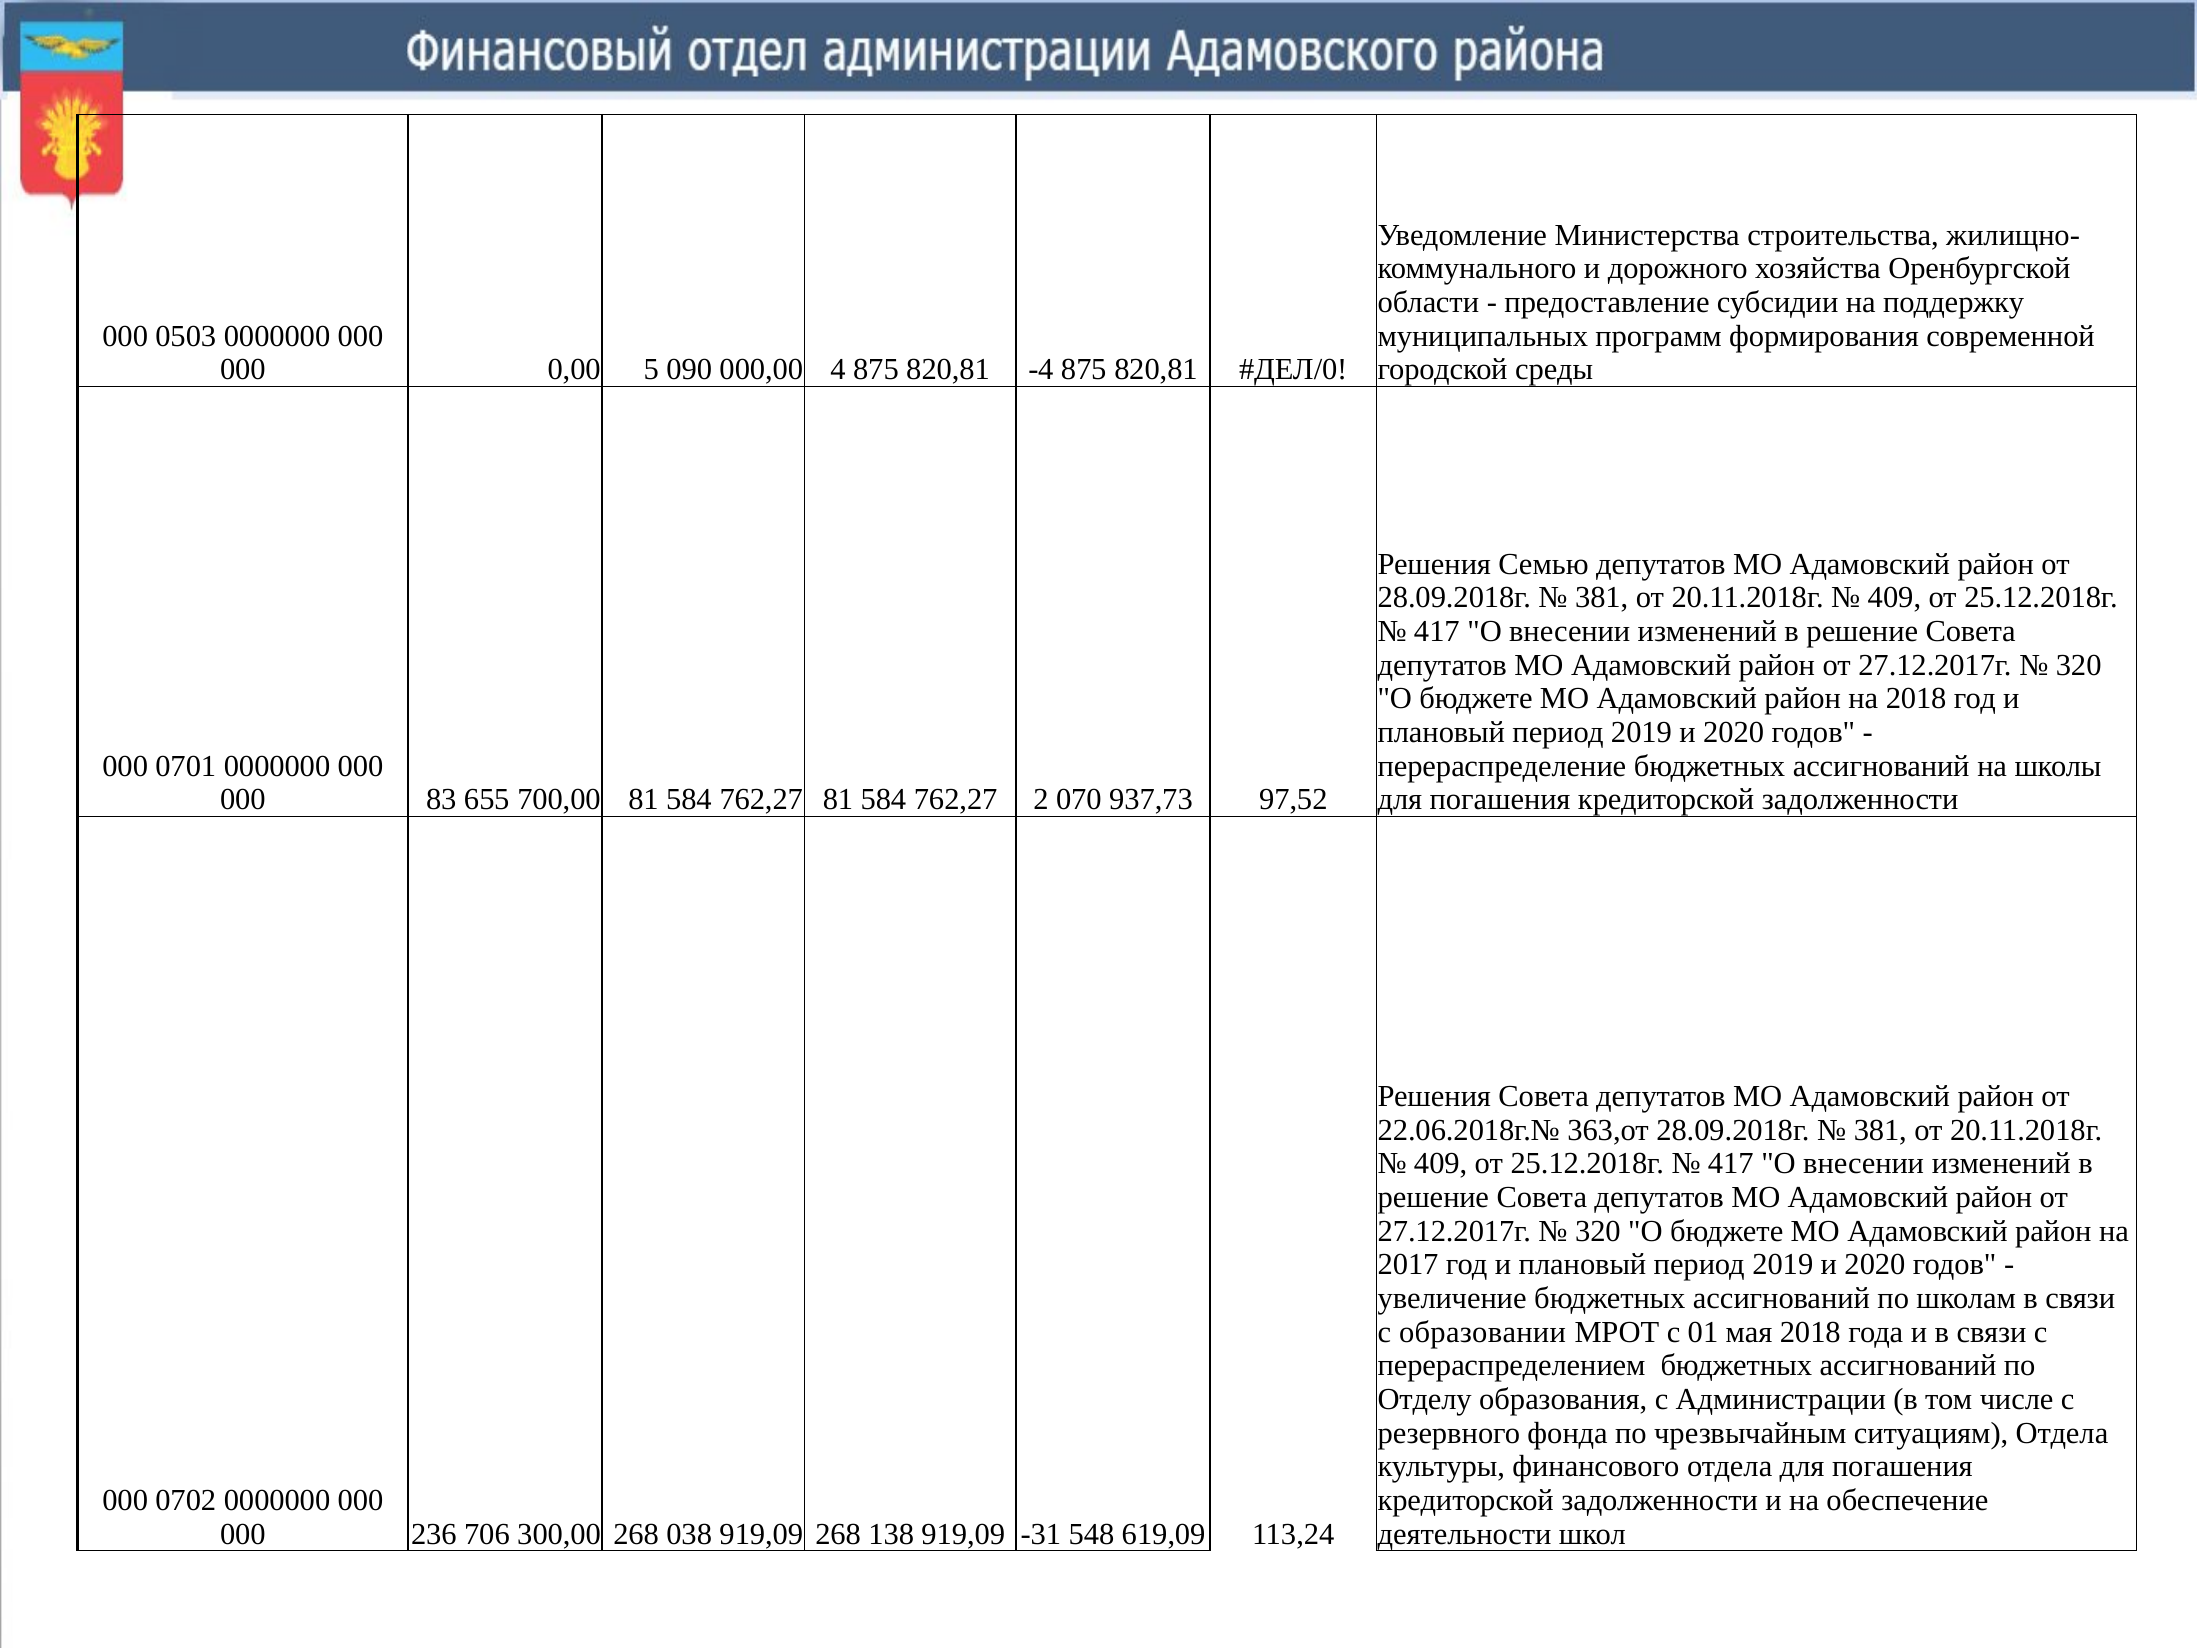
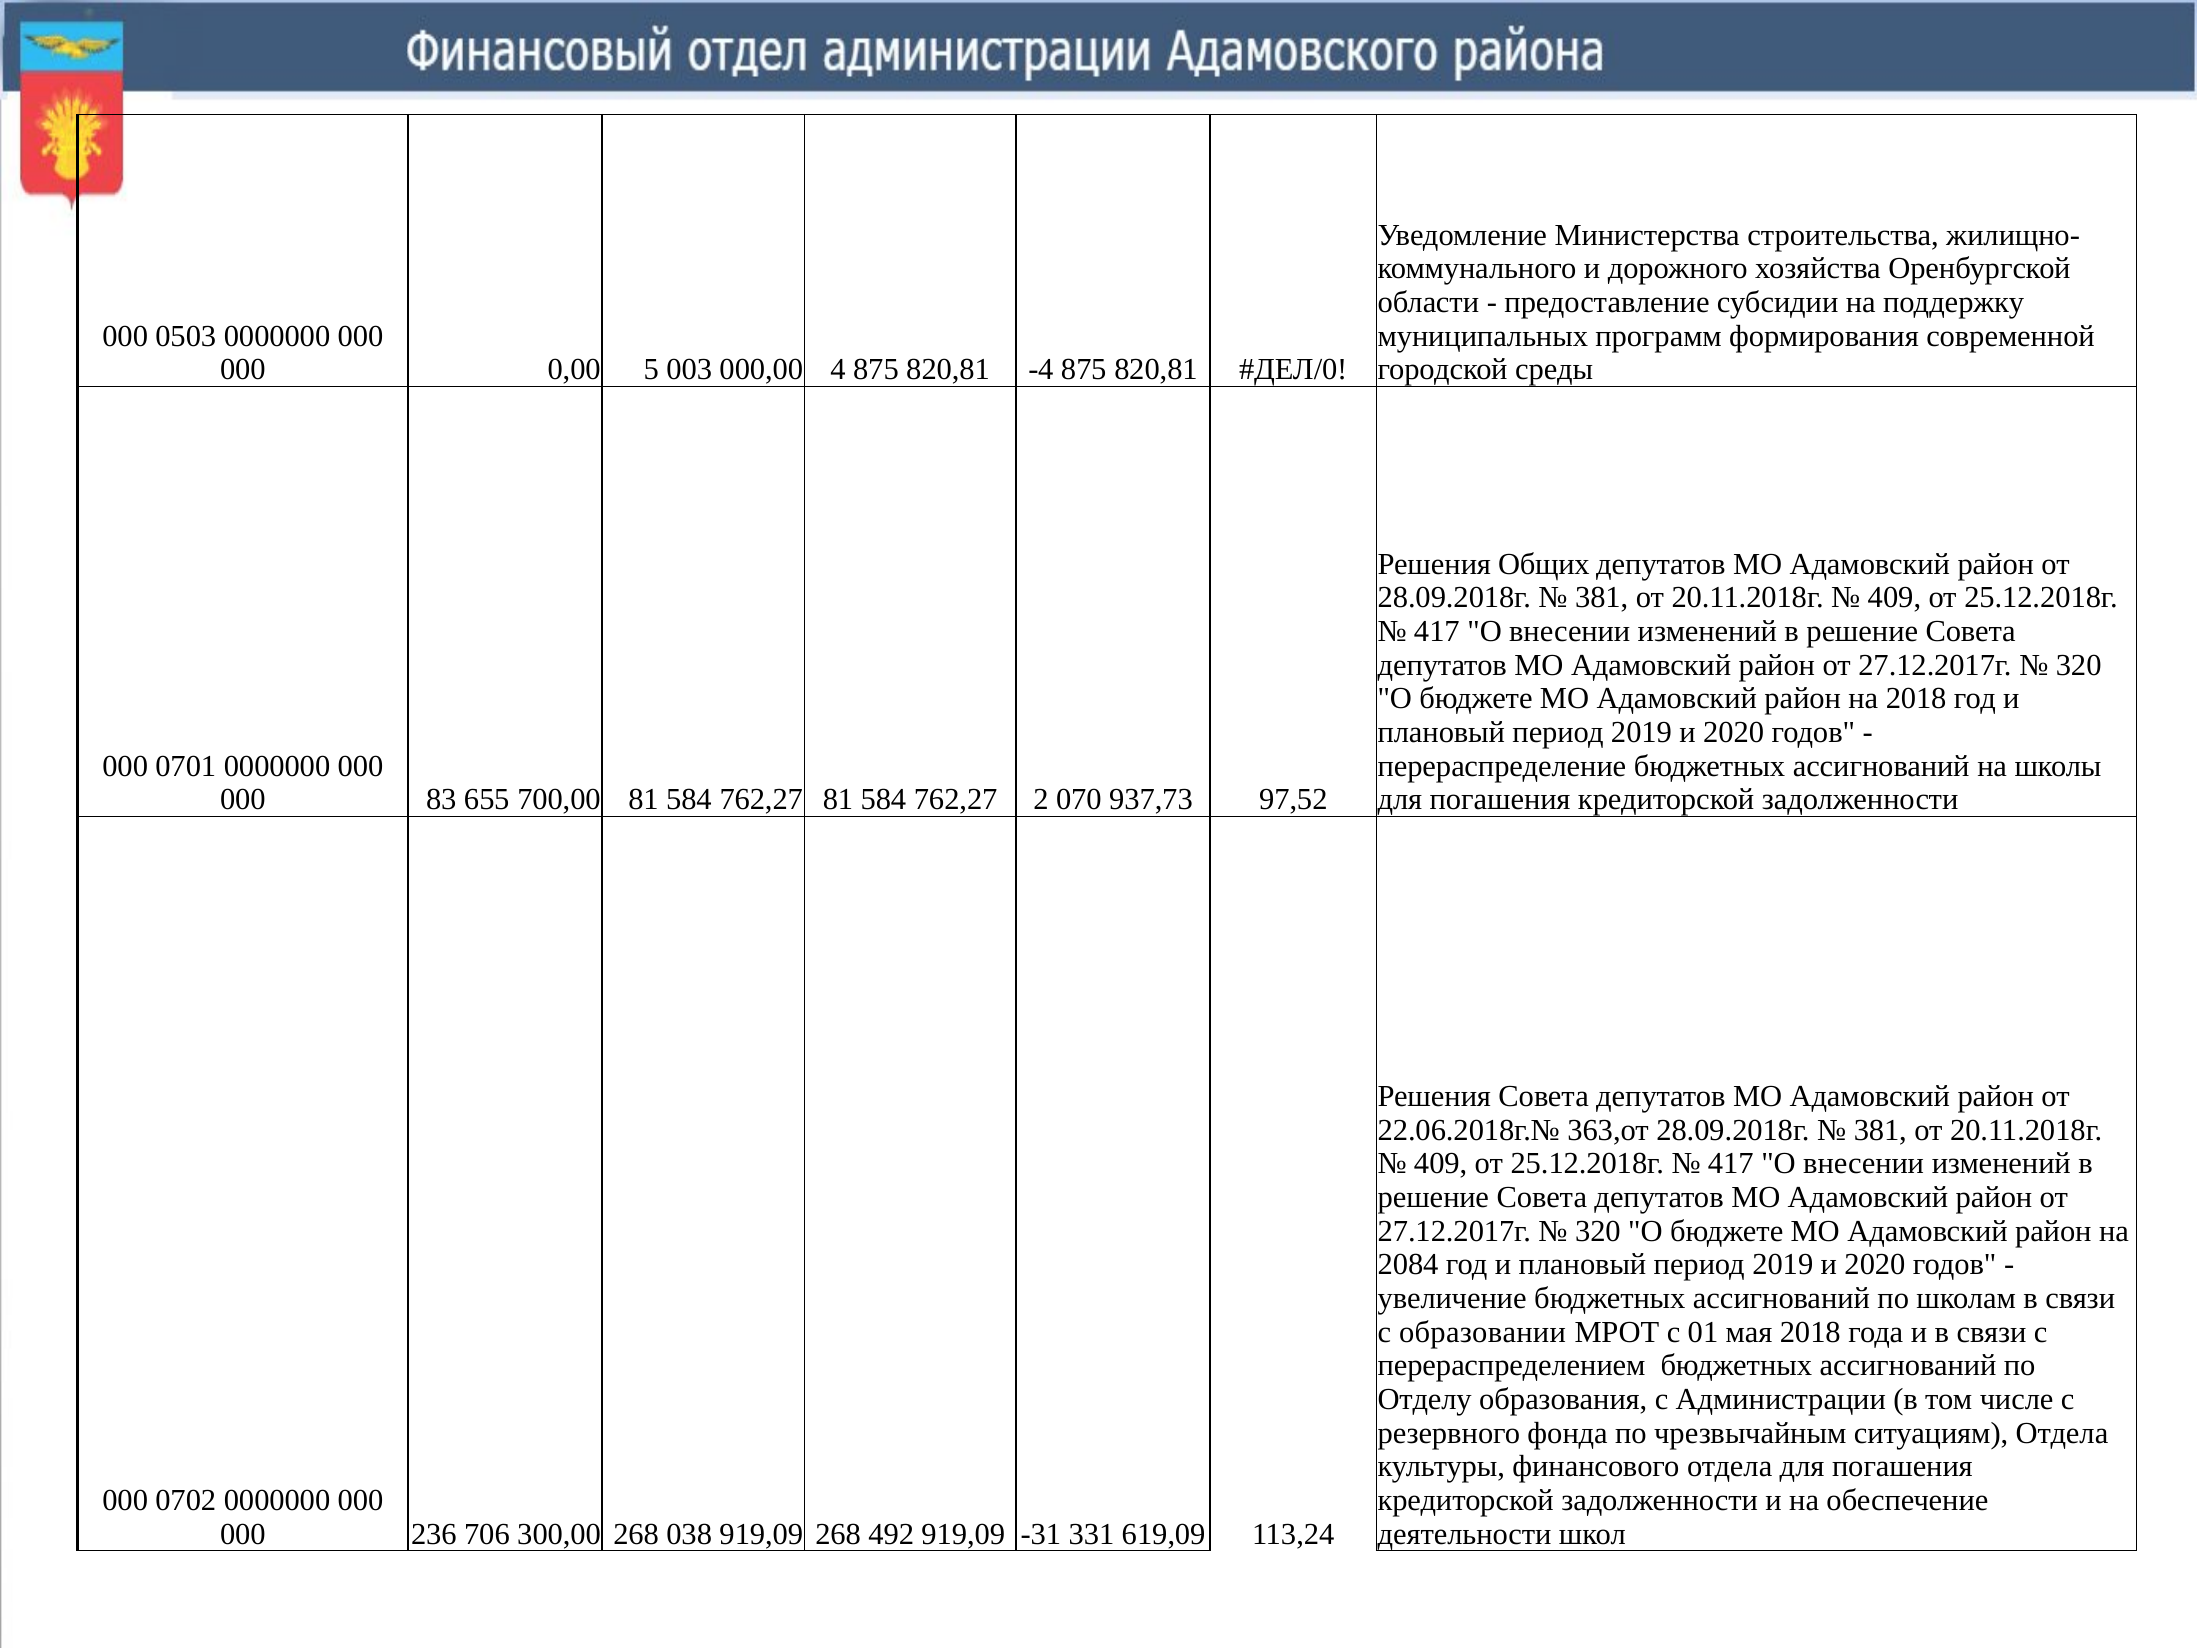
090: 090 -> 003
Семью: Семью -> Общих
2017: 2017 -> 2084
138: 138 -> 492
548: 548 -> 331
